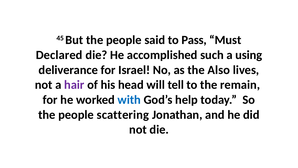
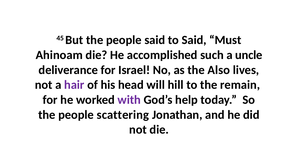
to Pass: Pass -> Said
Declared: Declared -> Ahinoam
using: using -> uncle
tell: tell -> hill
with colour: blue -> purple
